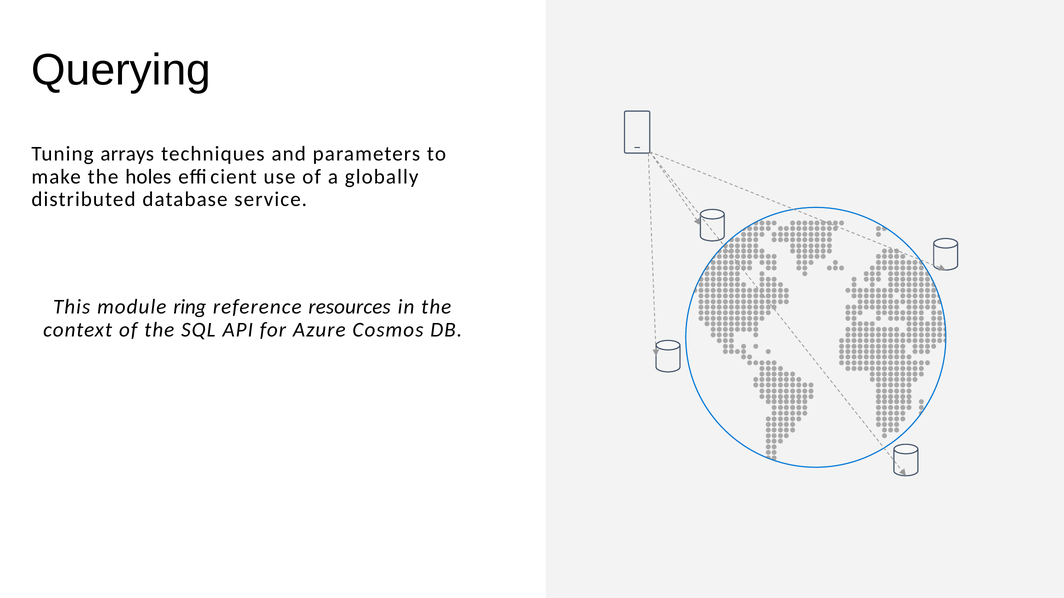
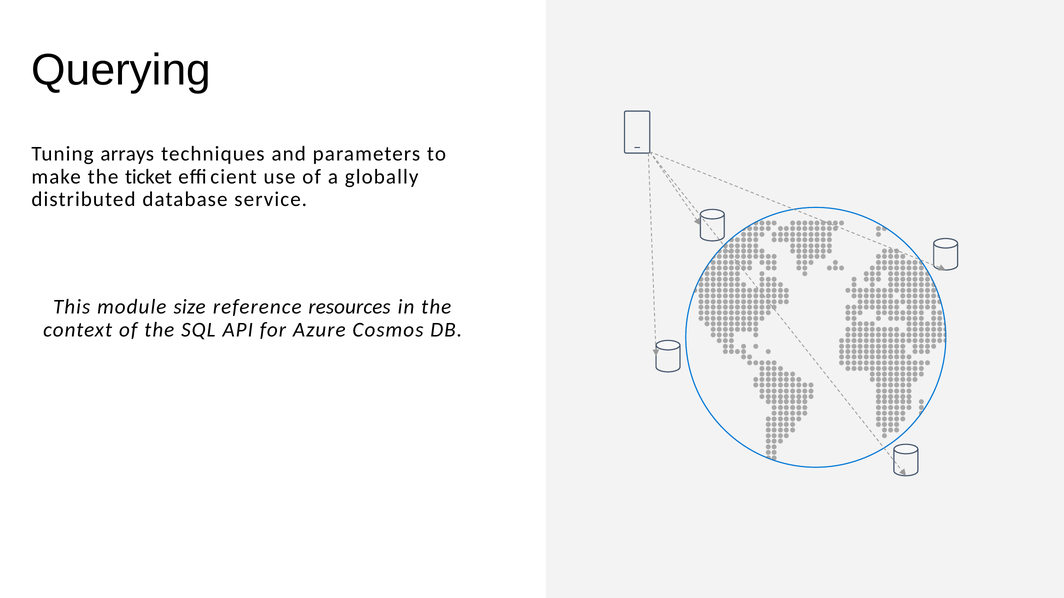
holes: holes -> ticket
ring: ring -> size
